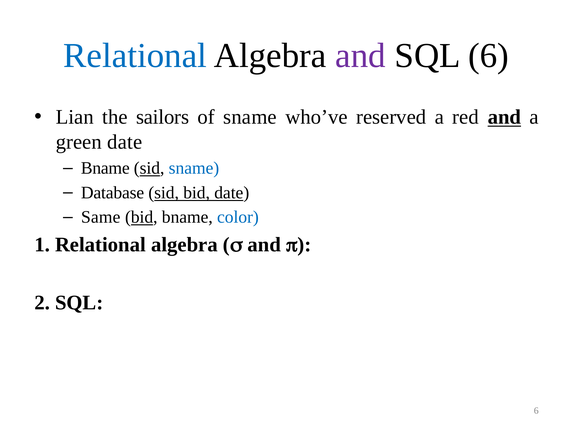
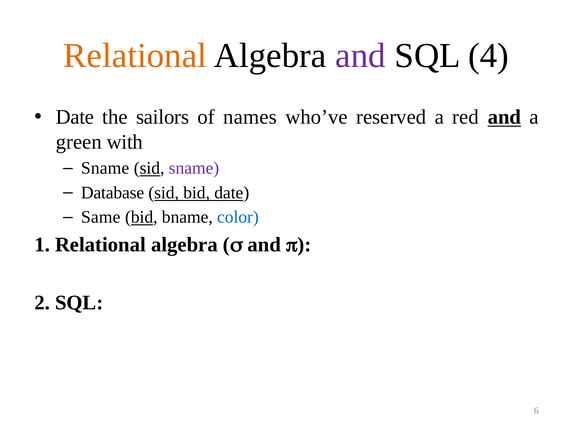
Relational at (135, 55) colour: blue -> orange
6 at (489, 55): 6 -> 4
Lian at (75, 117): Lian -> Date
of sname: sname -> names
green date: date -> with
Bname at (105, 168): Bname -> Sname
sname at (194, 168) colour: blue -> purple
